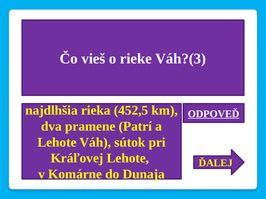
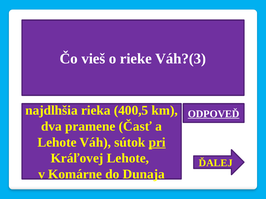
452,5: 452,5 -> 400,5
Patrí: Patrí -> Časť
pri underline: none -> present
